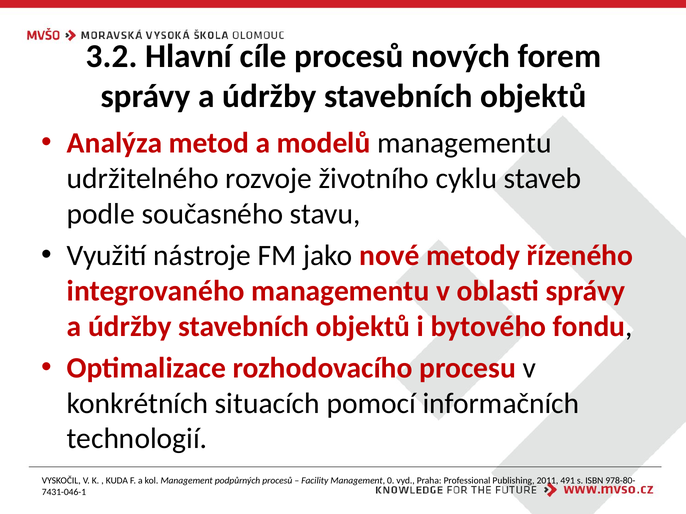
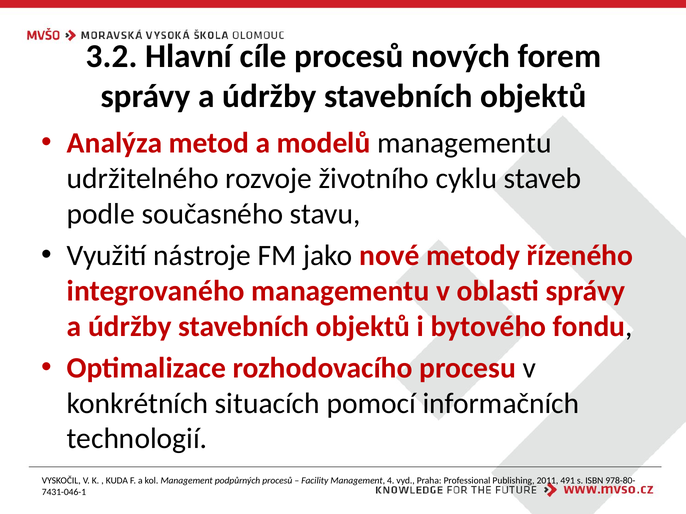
0: 0 -> 4
